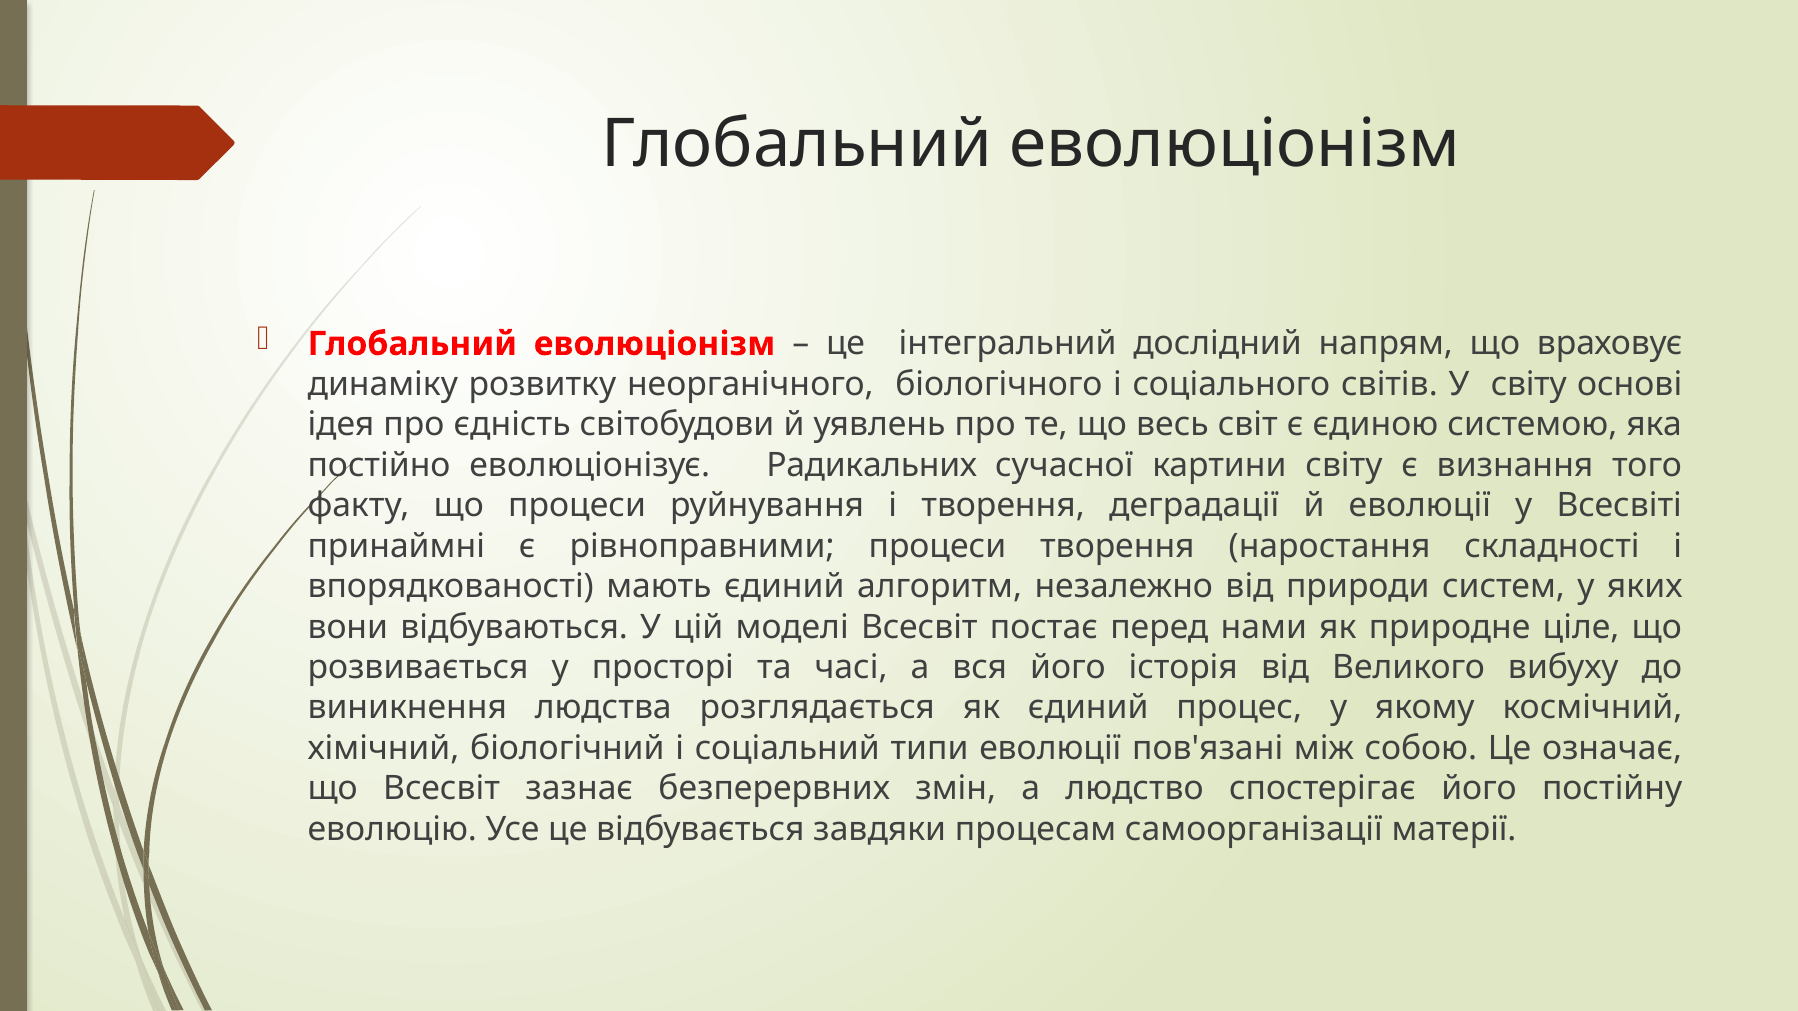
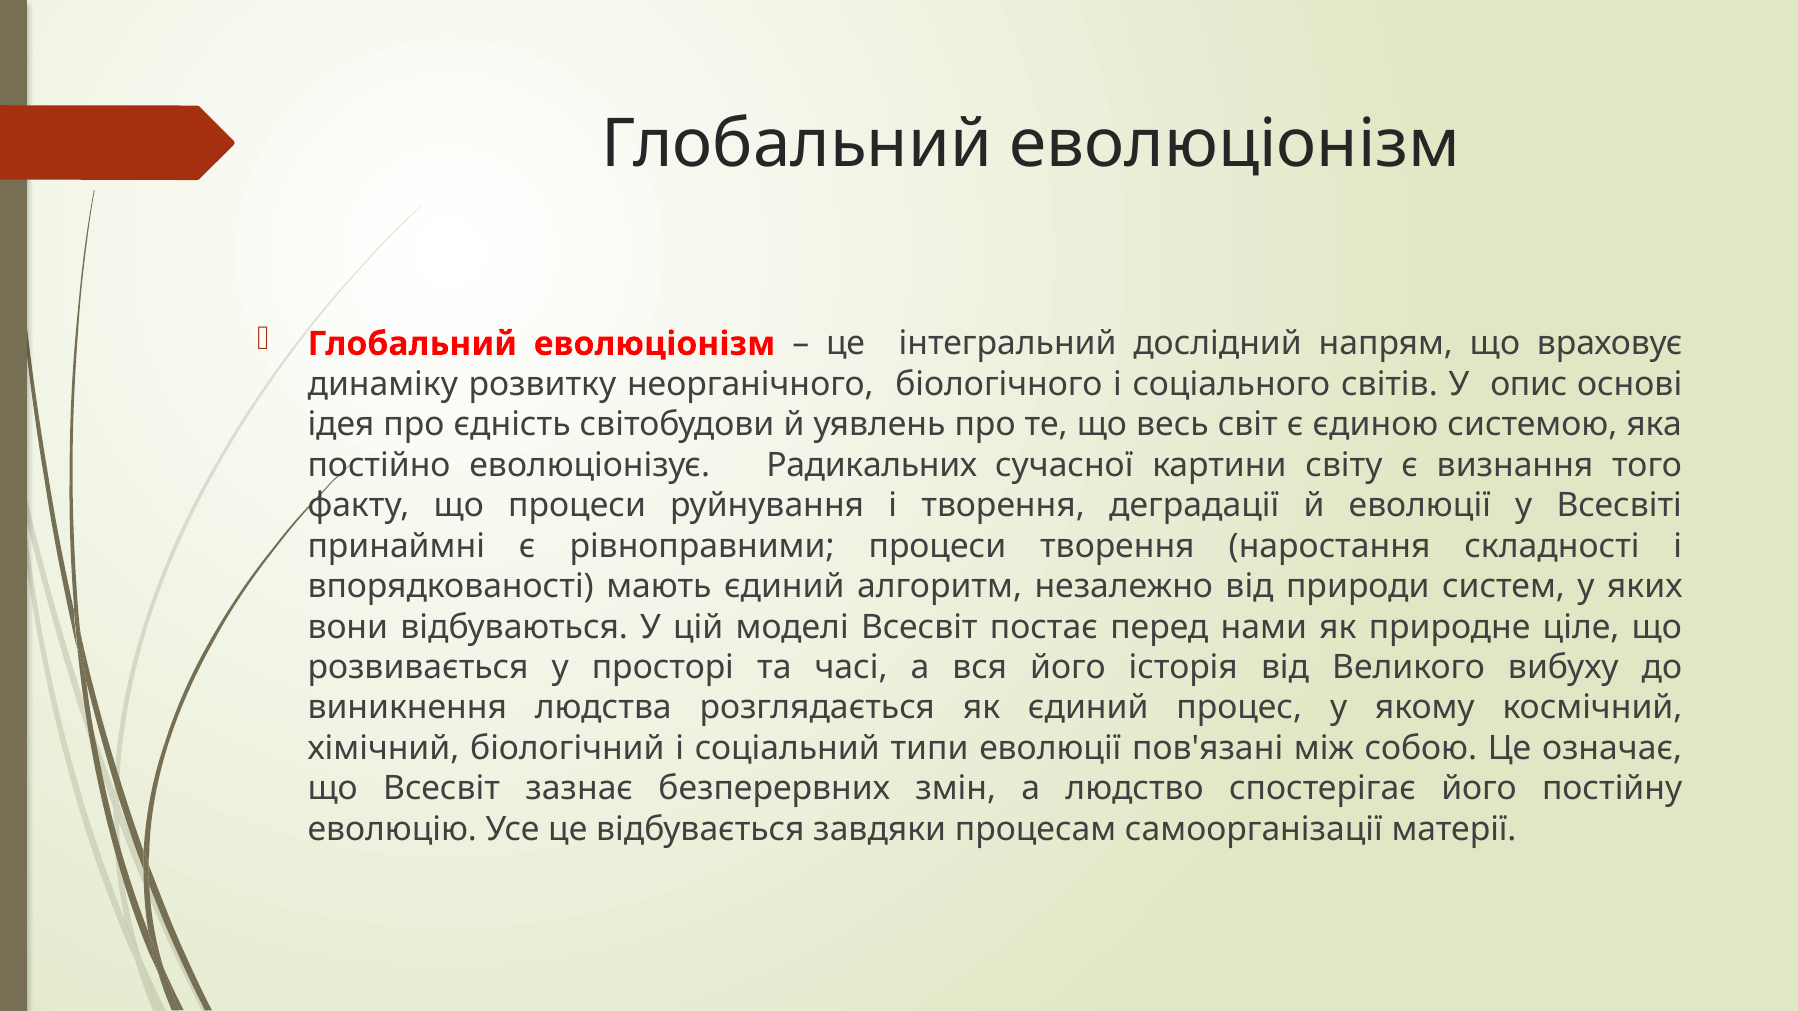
У світу: світу -> опис
